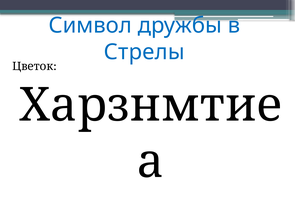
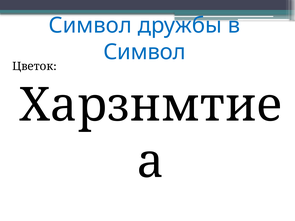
Стрелы at (144, 52): Стрелы -> Символ
